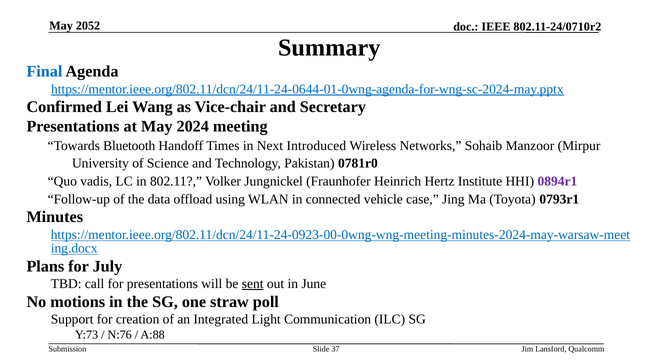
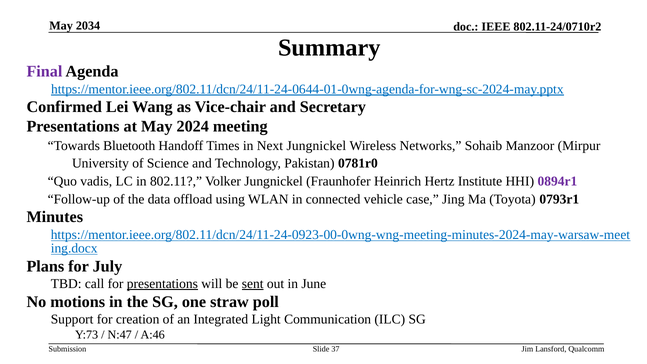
2052: 2052 -> 2034
Final colour: blue -> purple
Next Introduced: Introduced -> Jungnickel
presentations at (162, 284) underline: none -> present
N:76: N:76 -> N:47
A:88: A:88 -> A:46
